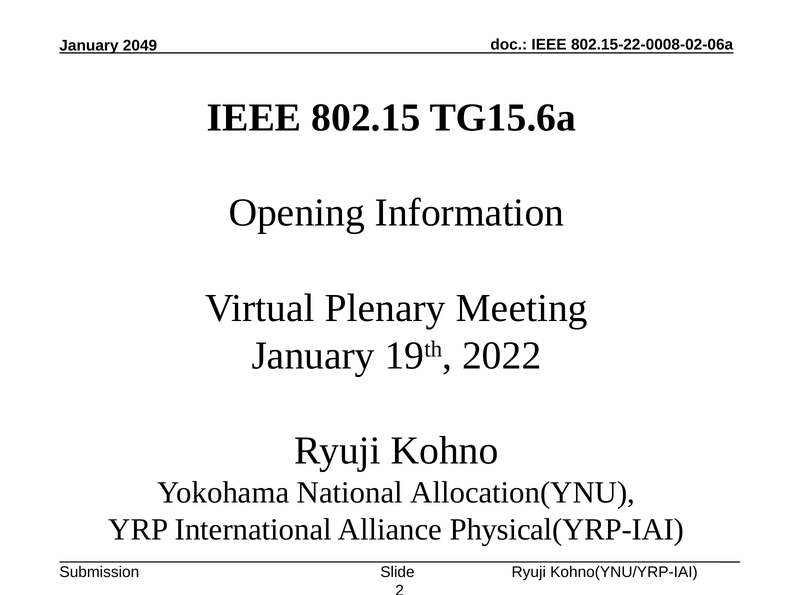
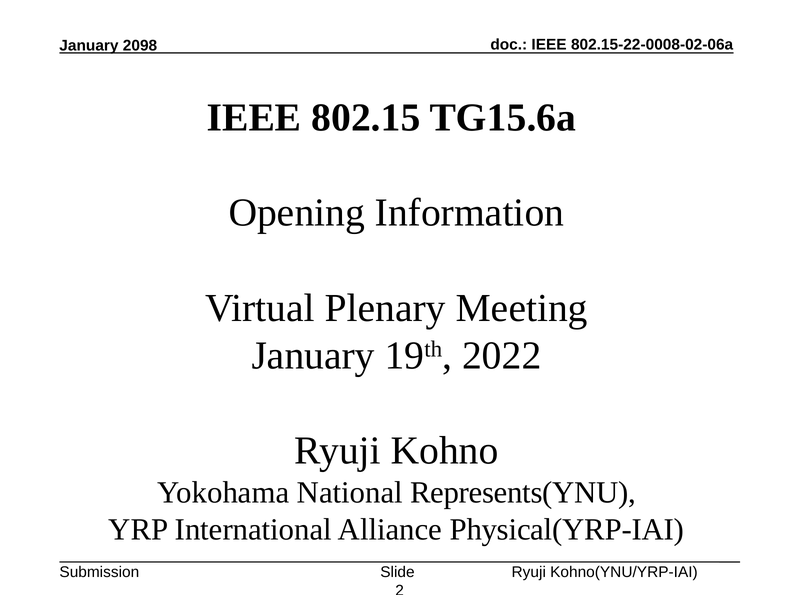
2049: 2049 -> 2098
Allocation(YNU: Allocation(YNU -> Represents(YNU
